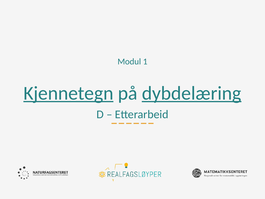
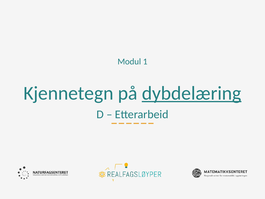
Kjennetegn underline: present -> none
